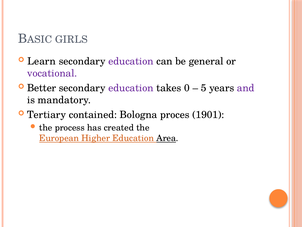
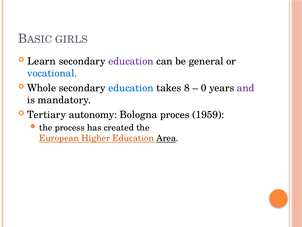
vocational colour: purple -> blue
Better: Better -> Whole
education at (131, 88) colour: purple -> blue
0: 0 -> 8
5: 5 -> 0
contained: contained -> autonomy
1901: 1901 -> 1959
